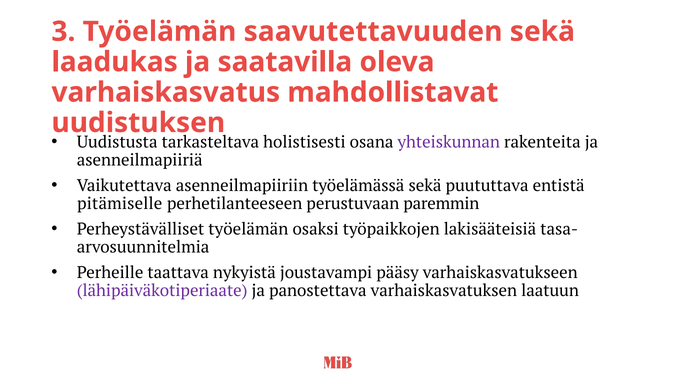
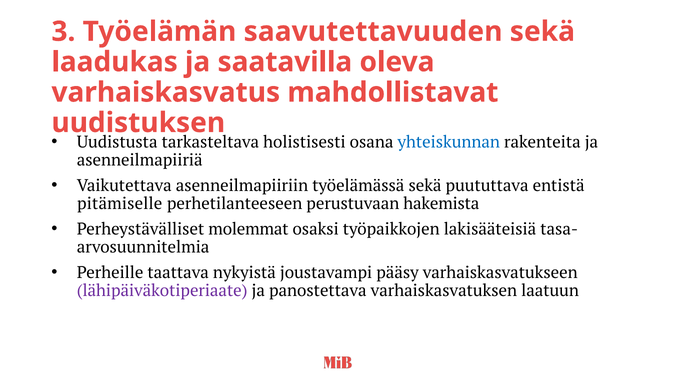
yhteiskunnan colour: purple -> blue
paremmin: paremmin -> hakemista
Perheystävälliset työelämän: työelämän -> molemmat
